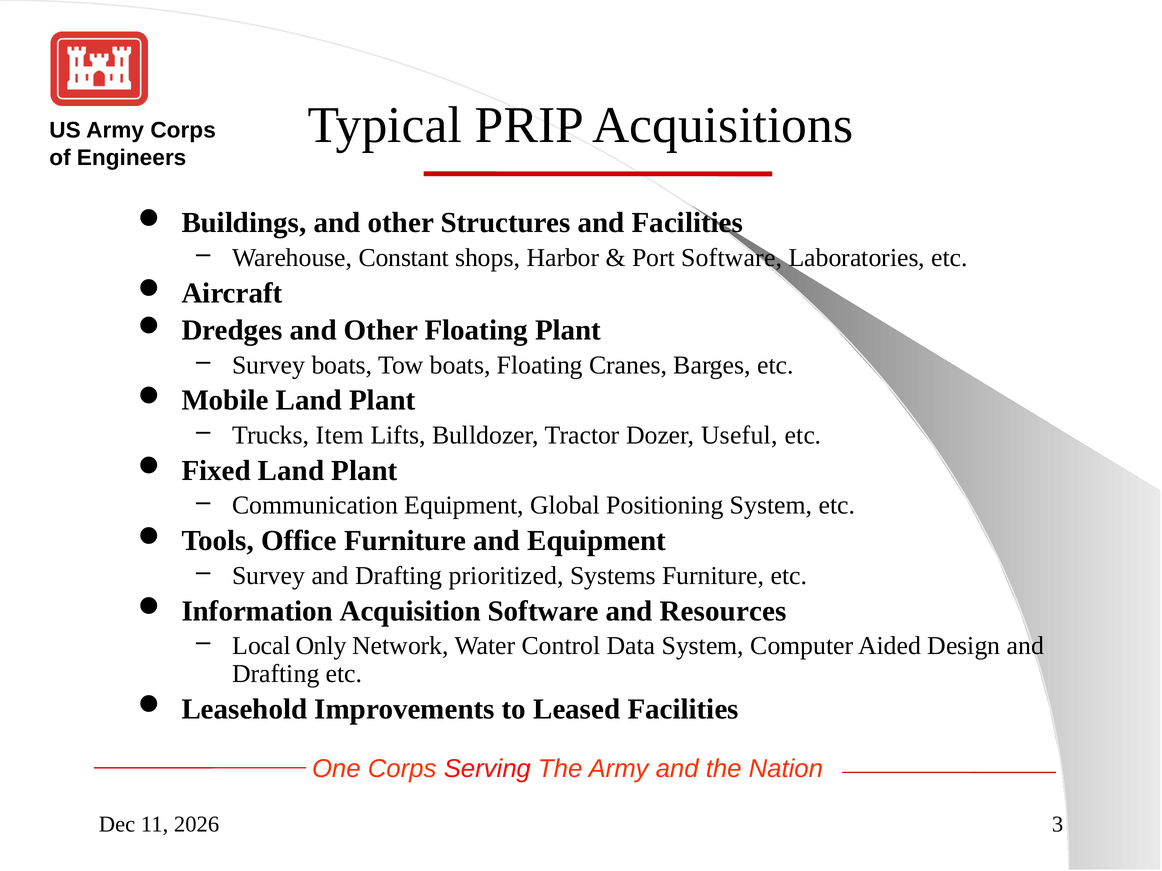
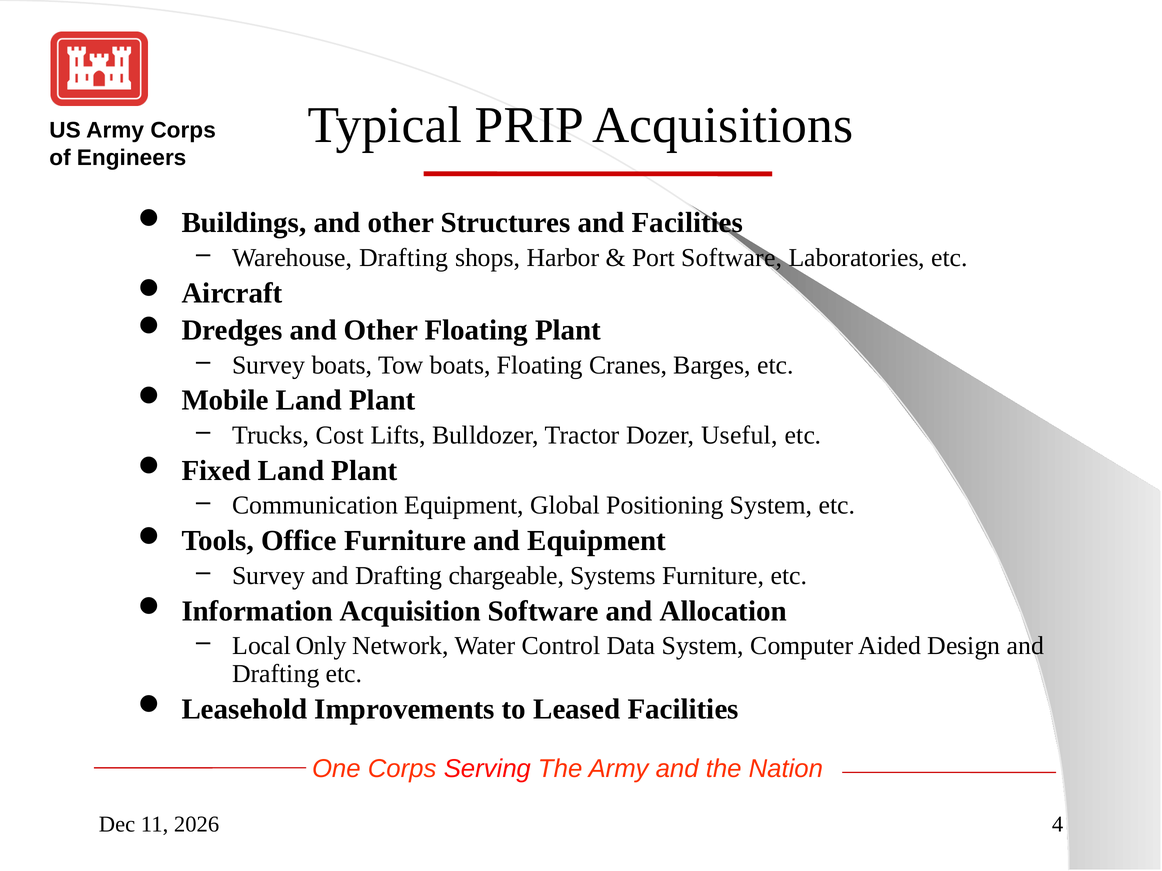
Warehouse Constant: Constant -> Drafting
Item: Item -> Cost
prioritized: prioritized -> chargeable
Resources: Resources -> Allocation
3: 3 -> 4
